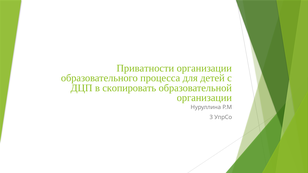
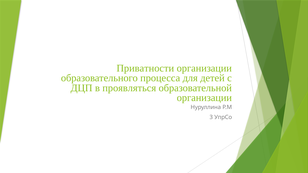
скопировать: скопировать -> проявляться
